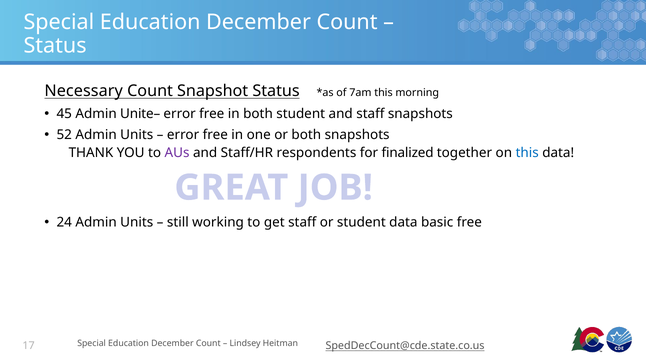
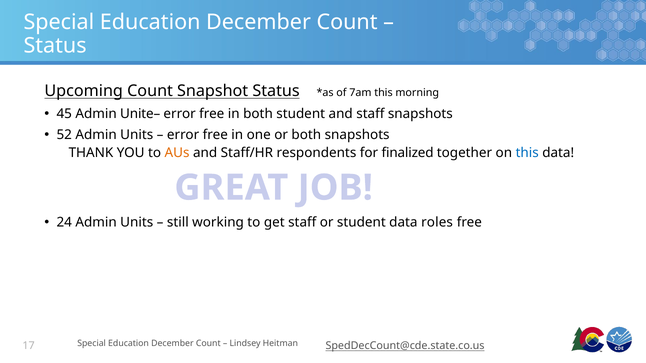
Necessary: Necessary -> Upcoming
AUs colour: purple -> orange
basic: basic -> roles
